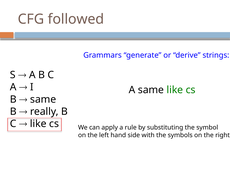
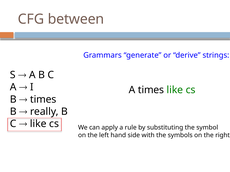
followed: followed -> between
A same: same -> times
same at (43, 100): same -> times
